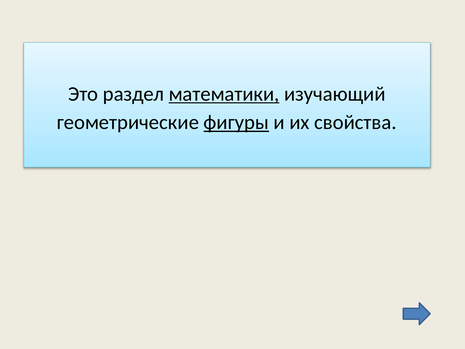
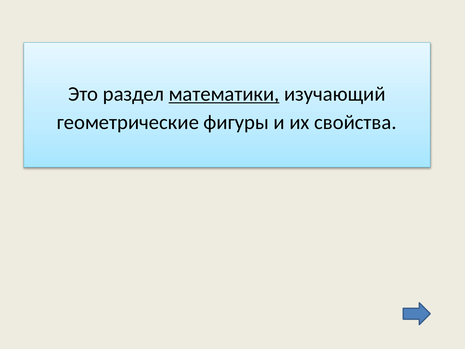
фигуры underline: present -> none
